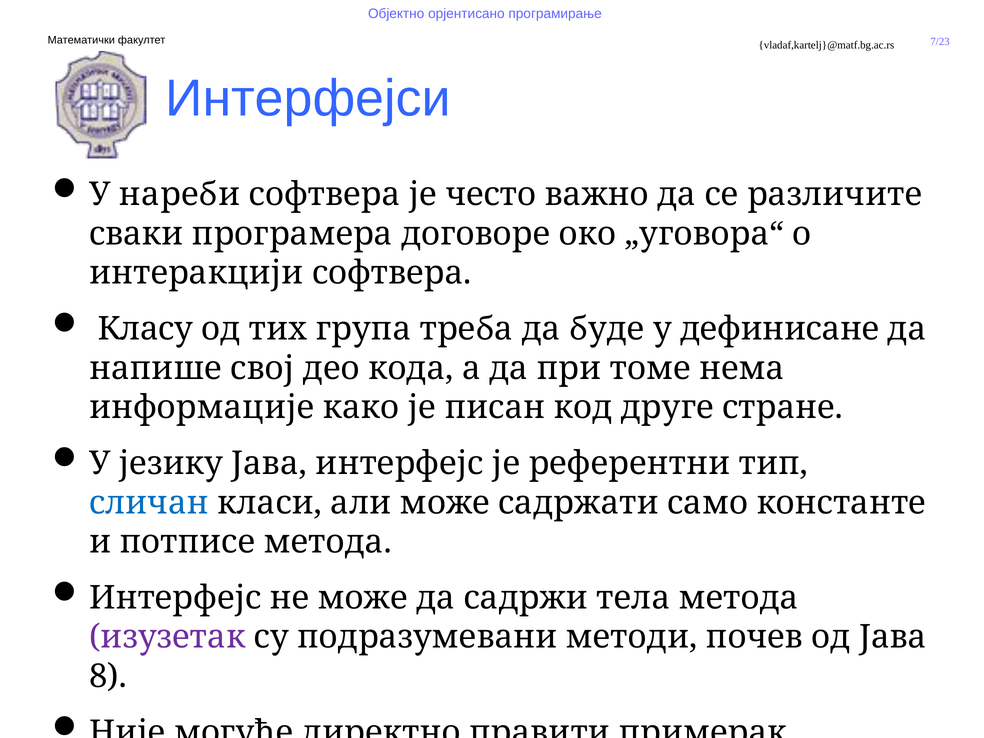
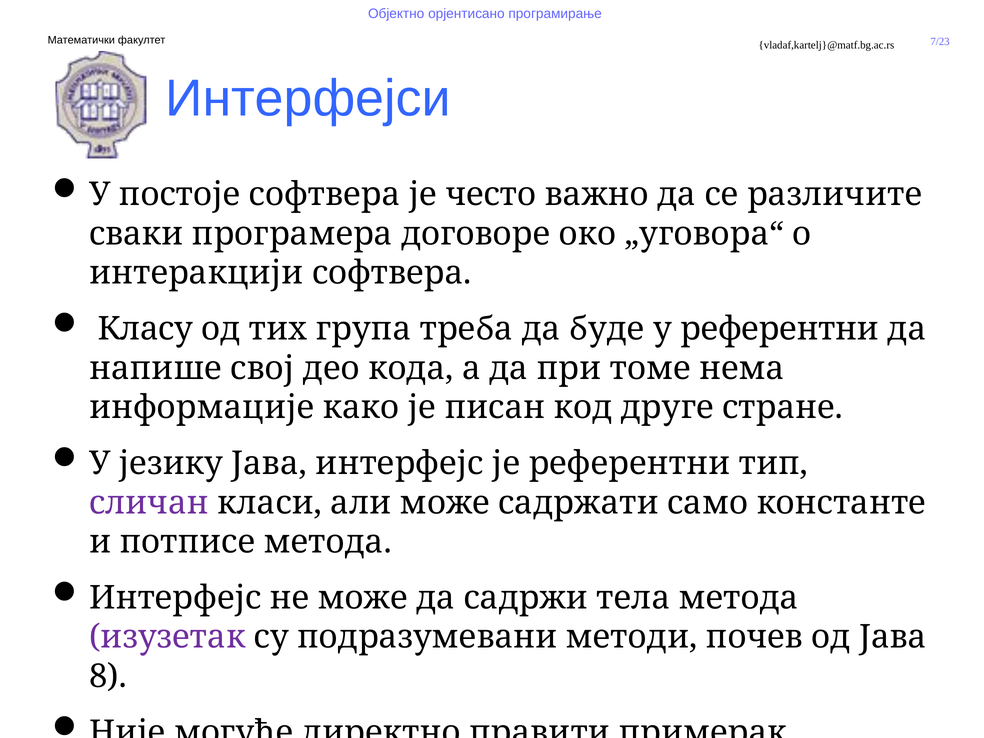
нареби: нареби -> постоје
у дефинисане: дефинисане -> референтни
сличан colour: blue -> purple
